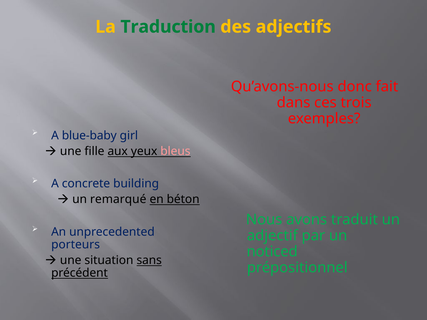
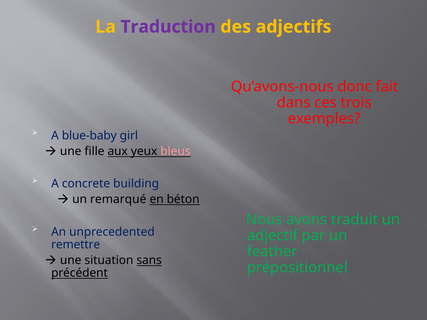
Traduction colour: green -> purple
porteurs: porteurs -> remettre
noticed: noticed -> feather
